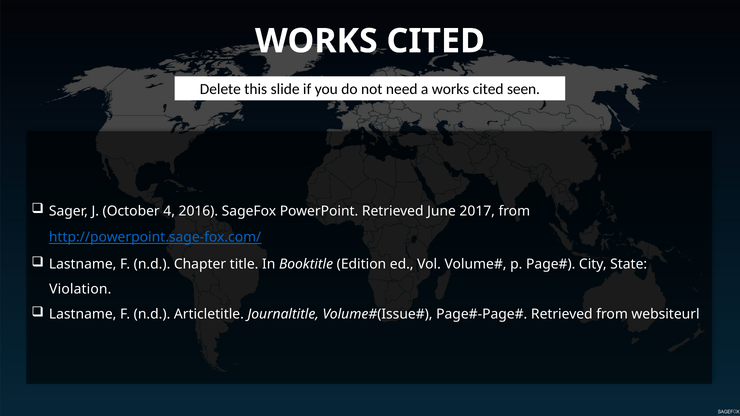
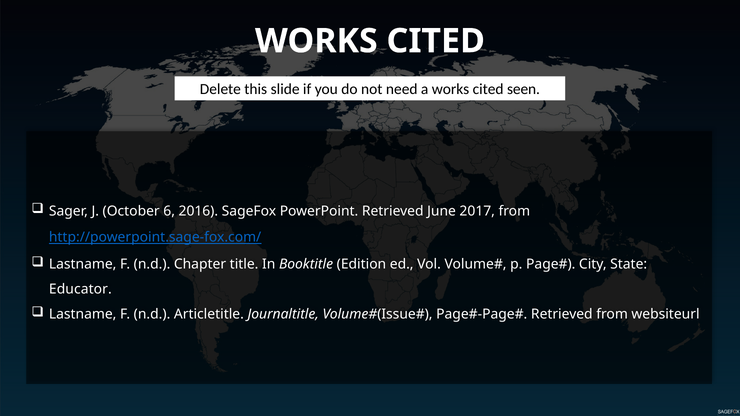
4: 4 -> 6
Violation: Violation -> Educator
